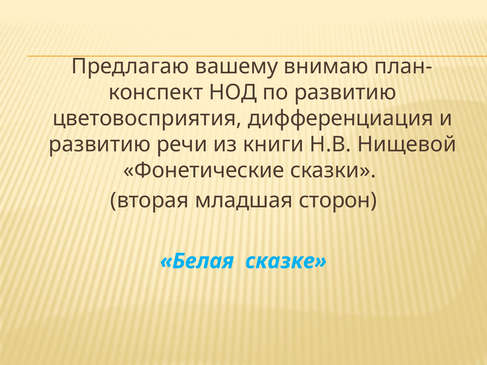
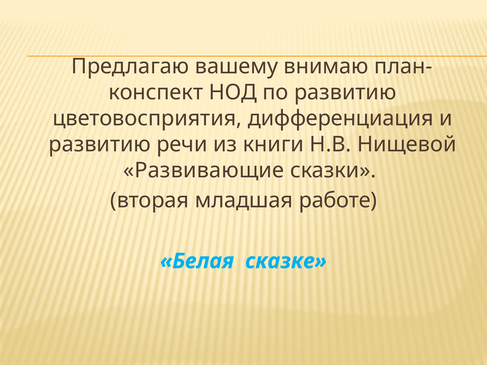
Фонетические: Фонетические -> Развивающие
сторон: сторон -> работе
